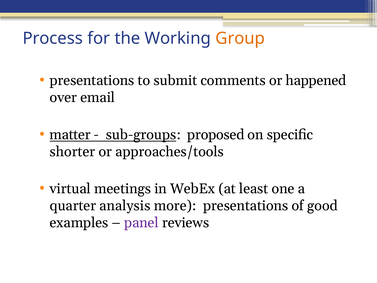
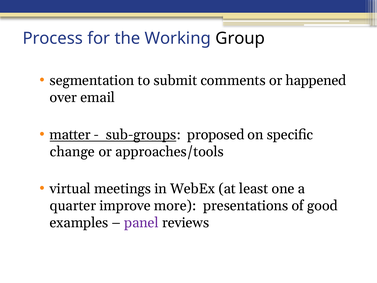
Group colour: orange -> black
presentations at (92, 80): presentations -> segmentation
shorter: shorter -> change
analysis: analysis -> improve
